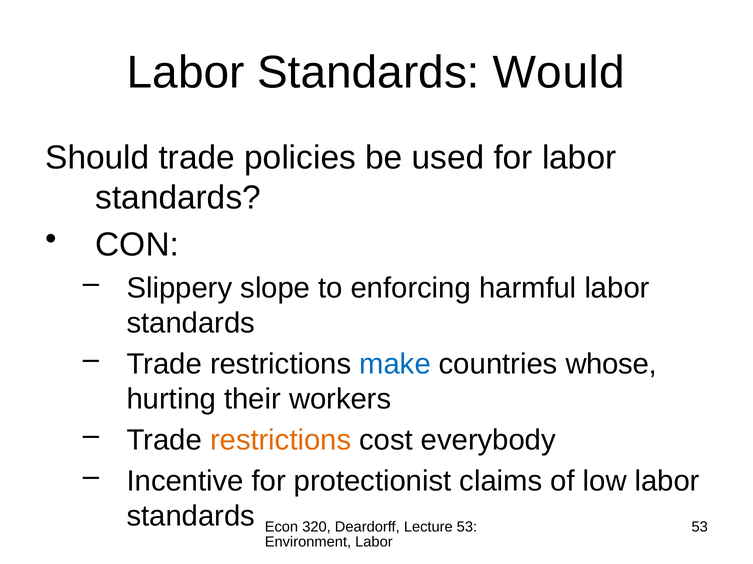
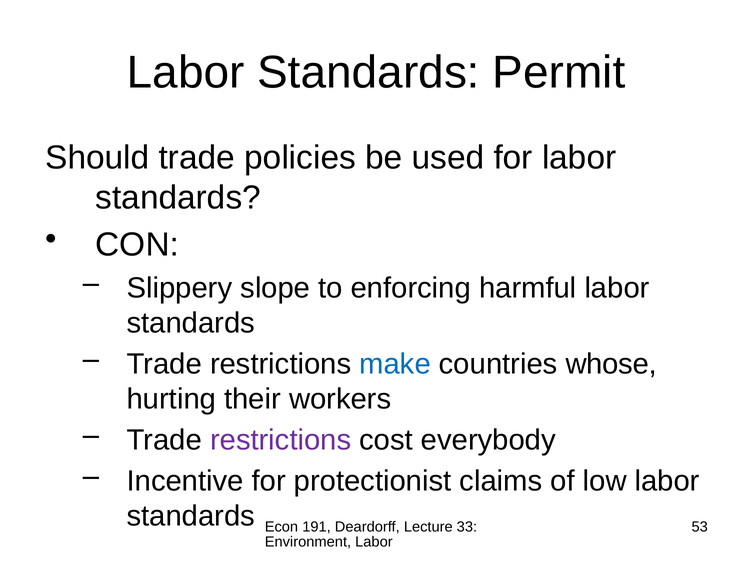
Would: Would -> Permit
restrictions at (281, 441) colour: orange -> purple
320: 320 -> 191
Lecture 53: 53 -> 33
